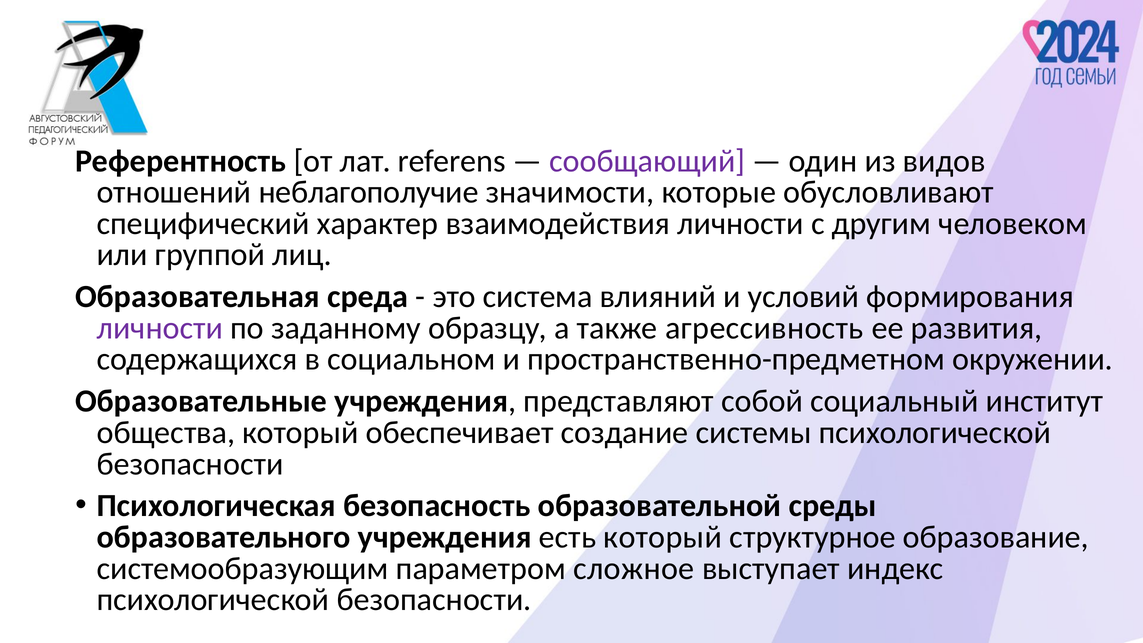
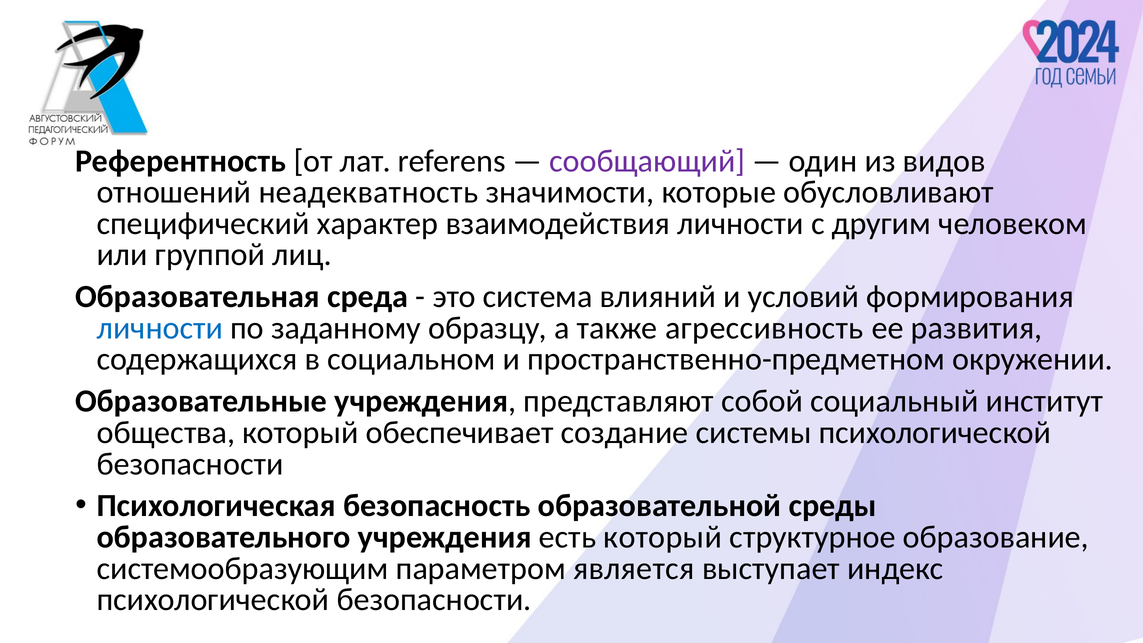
неблагополучие: неблагополучие -> неадекватность
личности at (160, 328) colour: purple -> blue
сложное: сложное -> является
